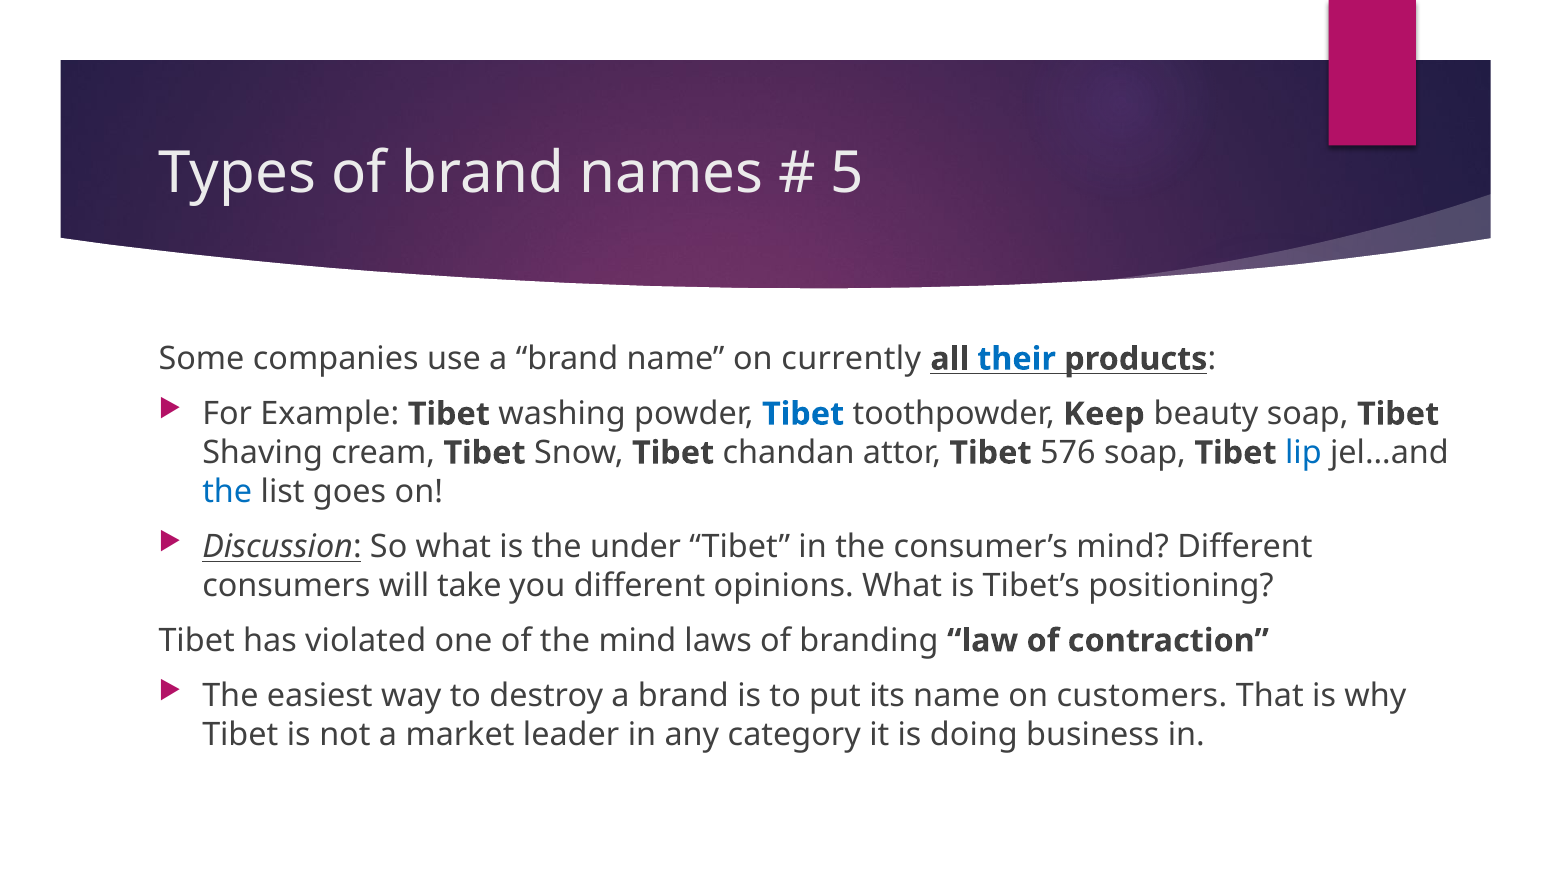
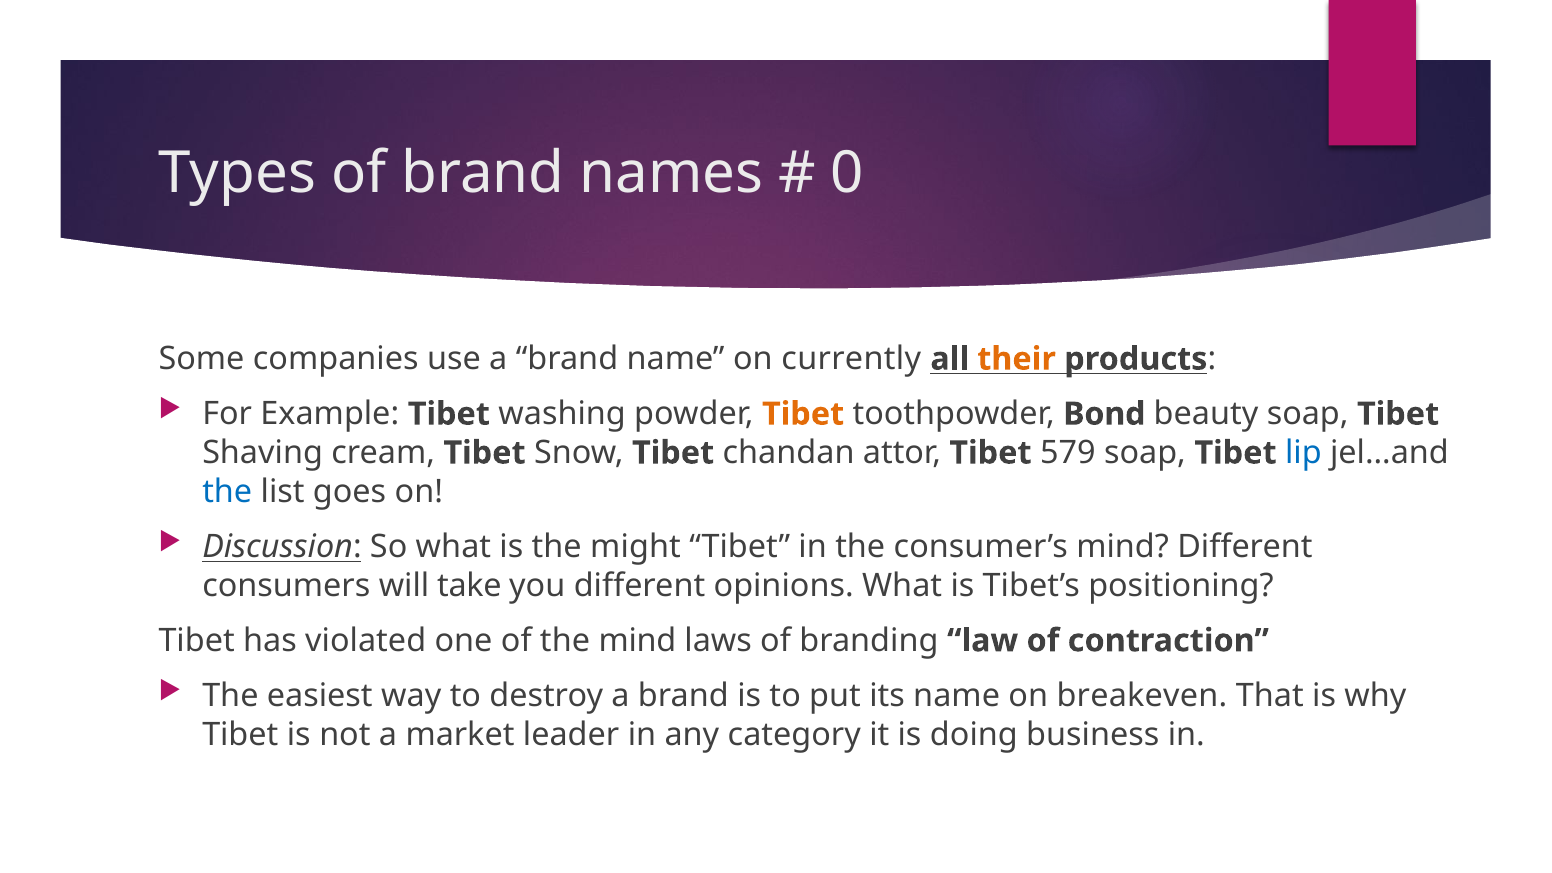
5: 5 -> 0
their colour: blue -> orange
Tibet at (803, 414) colour: blue -> orange
Keep: Keep -> Bond
576: 576 -> 579
under: under -> might
customers: customers -> breakeven
